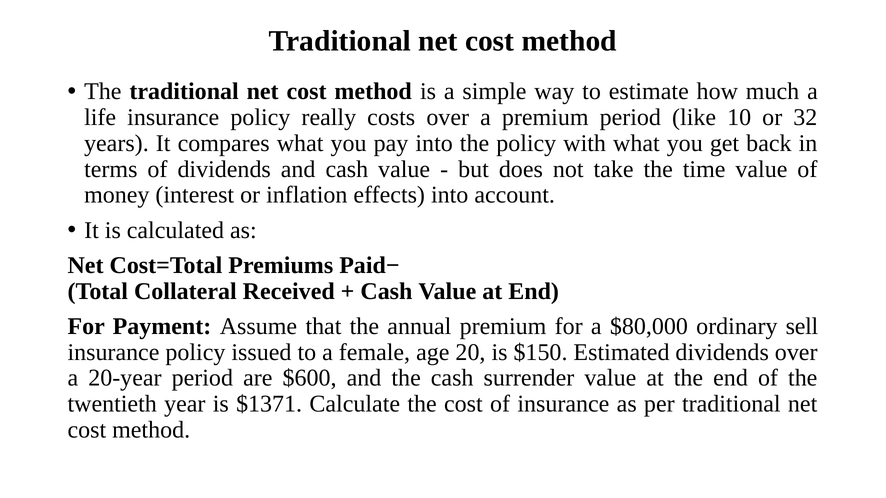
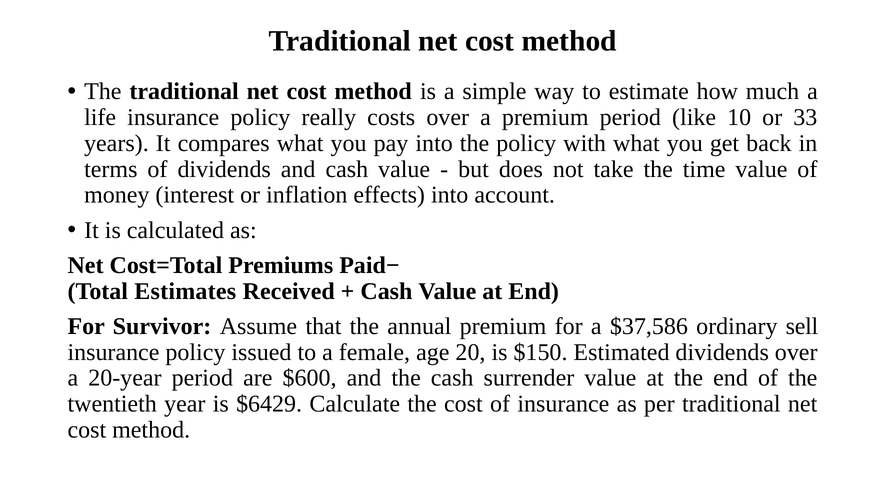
32: 32 -> 33
Collateral: Collateral -> Estimates
Payment: Payment -> Survivor
$80,000: $80,000 -> $37,586
$1371: $1371 -> $6429
